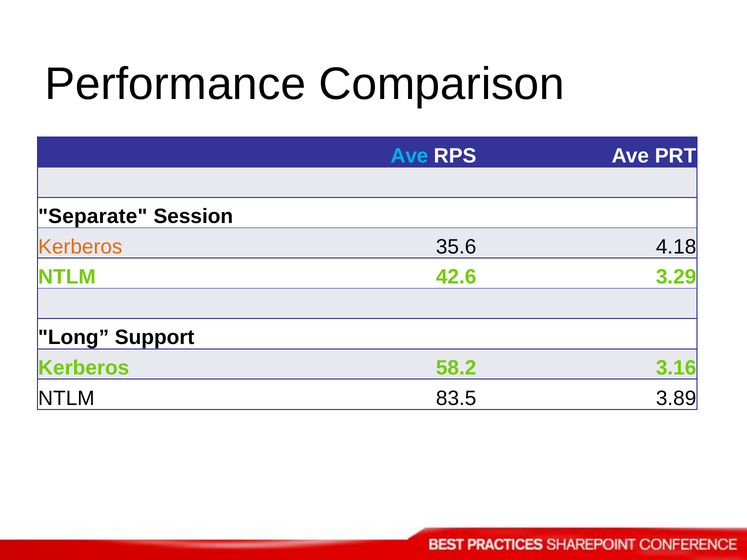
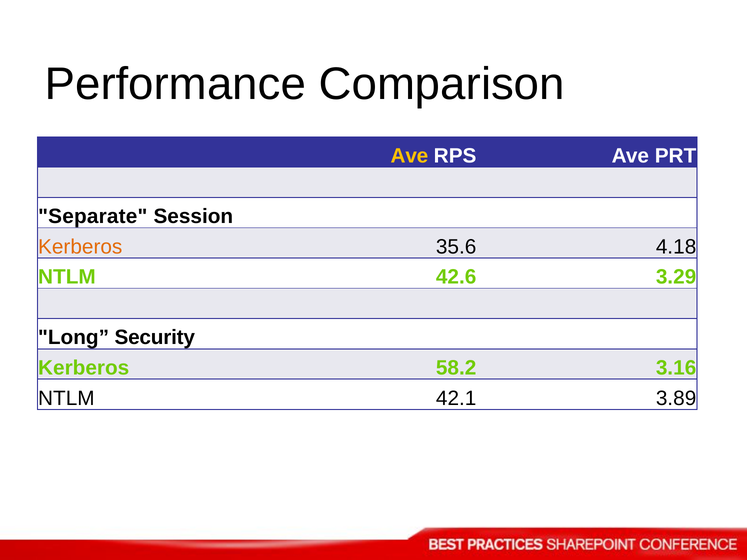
Ave at (409, 156) colour: light blue -> yellow
Support: Support -> Security
83.5: 83.5 -> 42.1
